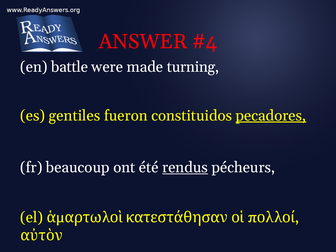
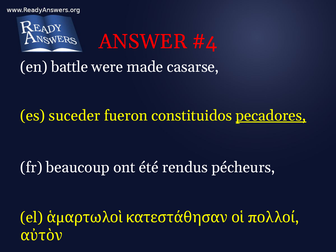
turning: turning -> casarse
gentiles: gentiles -> suceder
rendus underline: present -> none
